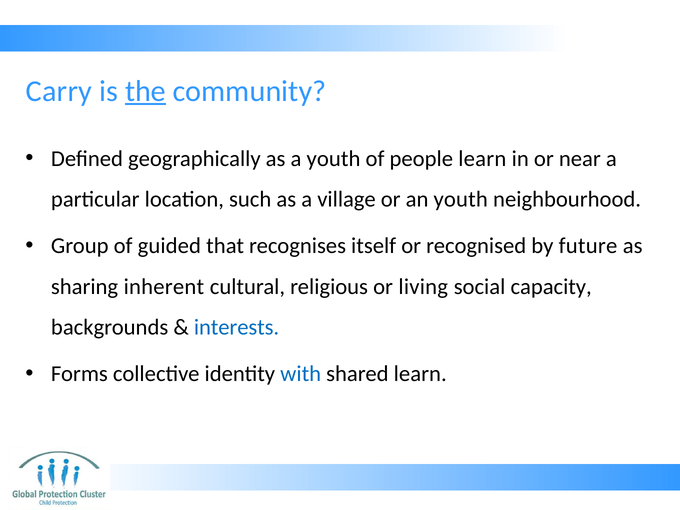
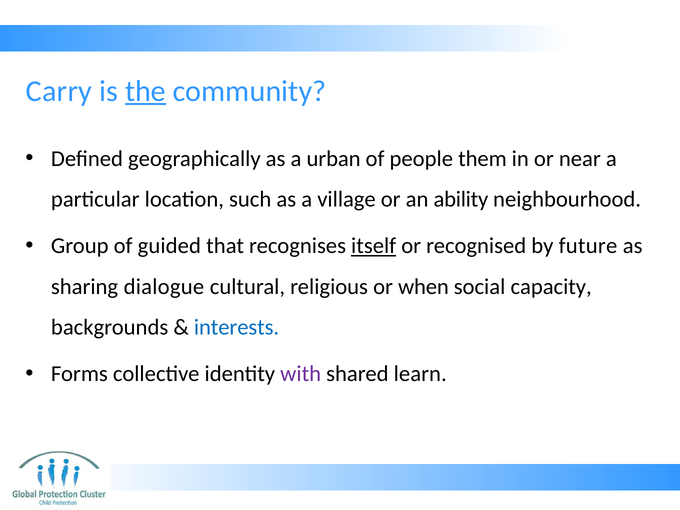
a youth: youth -> urban
people learn: learn -> them
an youth: youth -> ability
itself underline: none -> present
inherent: inherent -> dialogue
living: living -> when
with colour: blue -> purple
